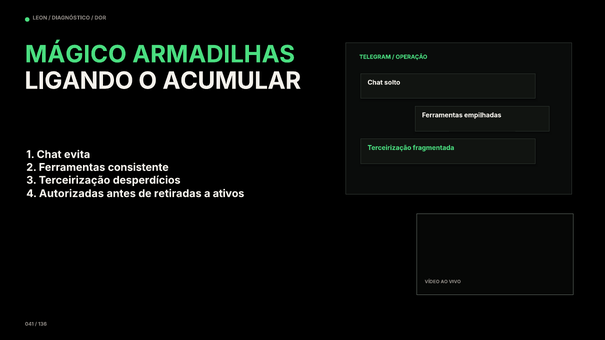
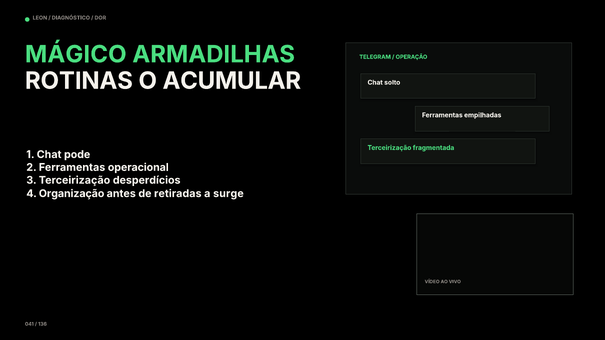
LIGANDO: LIGANDO -> ROTINAS
evita: evita -> pode
consistente: consistente -> operacional
Autorizadas: Autorizadas -> Organização
ativos: ativos -> surge
